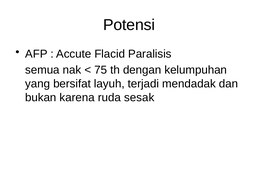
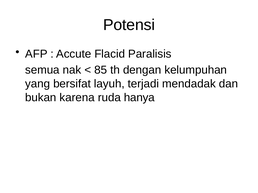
75: 75 -> 85
sesak: sesak -> hanya
